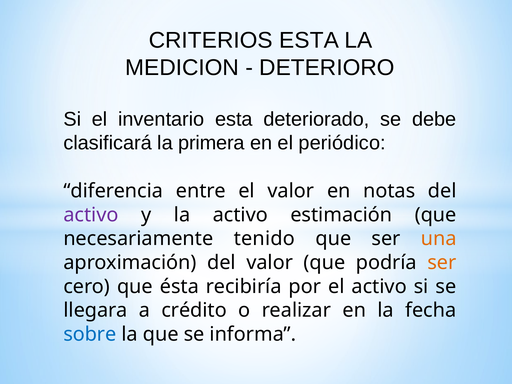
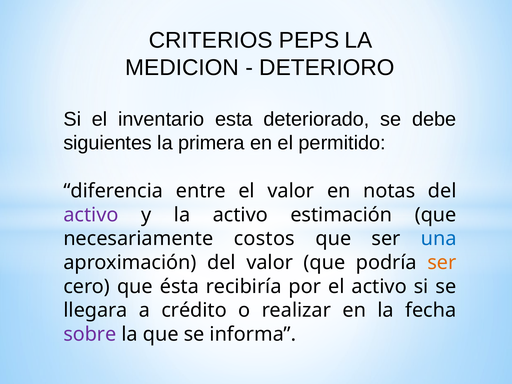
CRITERIOS ESTA: ESTA -> PEPS
clasificará: clasificará -> siguientes
periódico: periódico -> permitido
tenido: tenido -> costos
una colour: orange -> blue
sobre colour: blue -> purple
